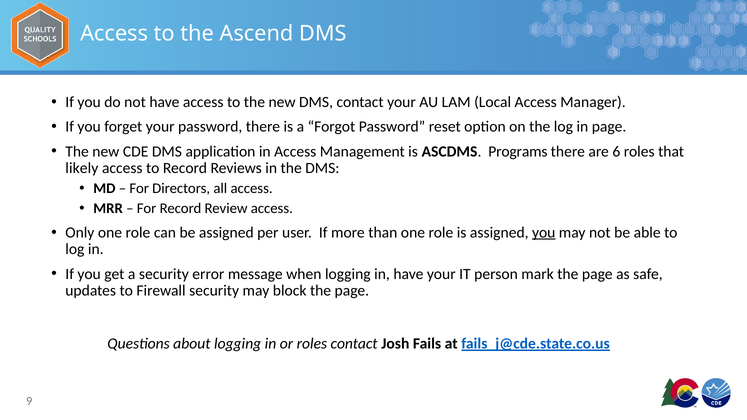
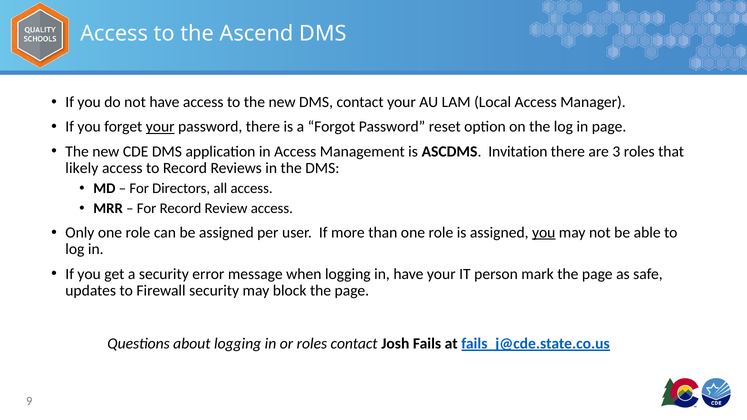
your at (160, 127) underline: none -> present
Programs: Programs -> Invitation
6: 6 -> 3
